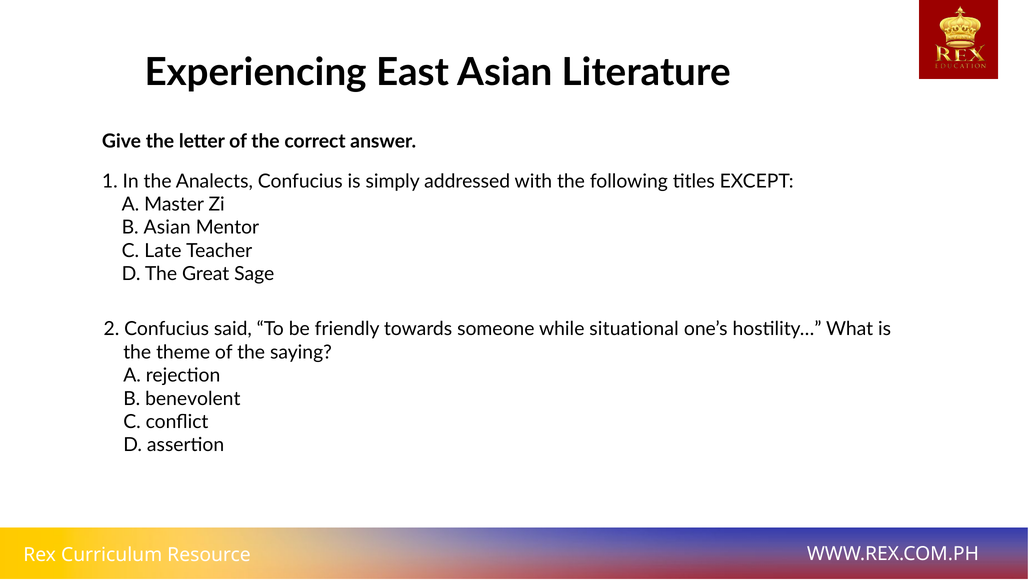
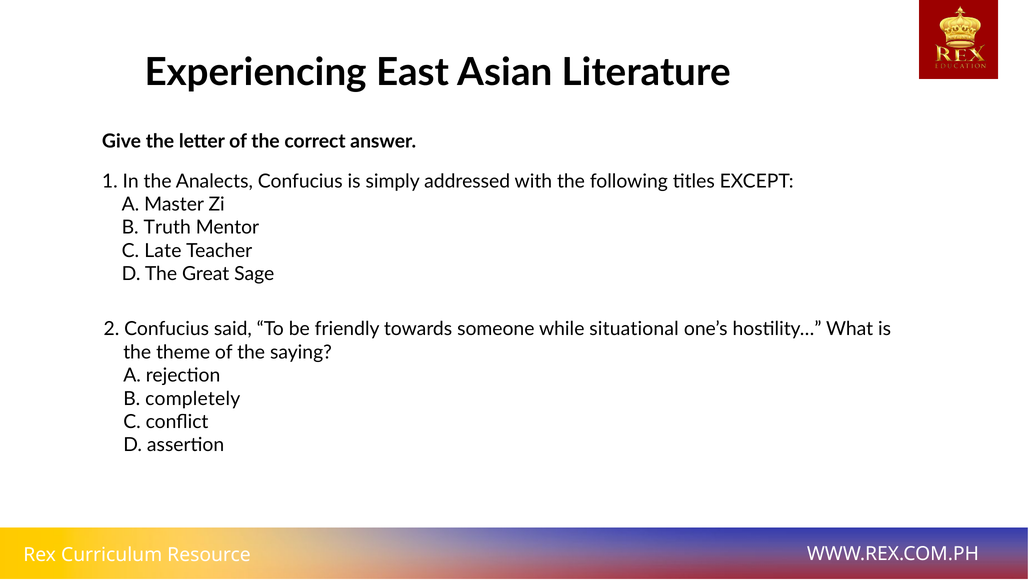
B Asian: Asian -> Truth
benevolent: benevolent -> completely
